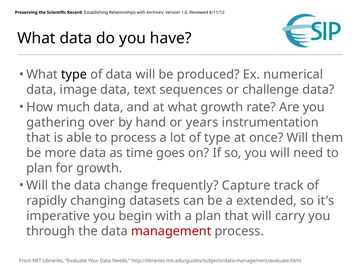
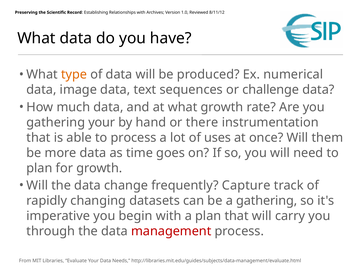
type at (74, 74) colour: black -> orange
gathering over: over -> your
years: years -> there
of type: type -> uses
a extended: extended -> gathering
